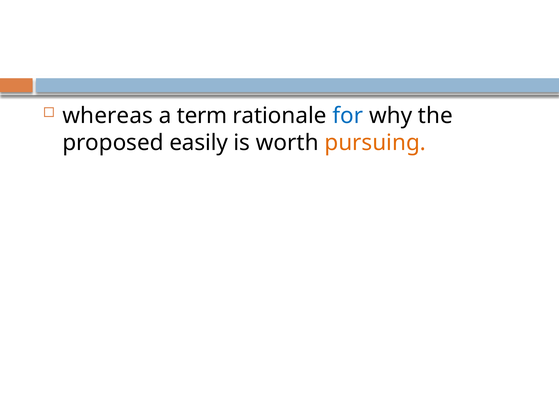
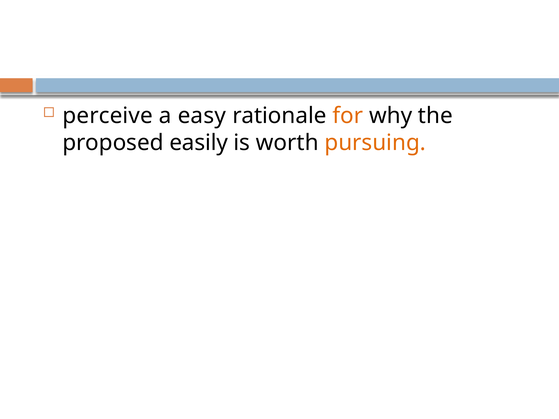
whereas: whereas -> perceive
term: term -> easy
for colour: blue -> orange
